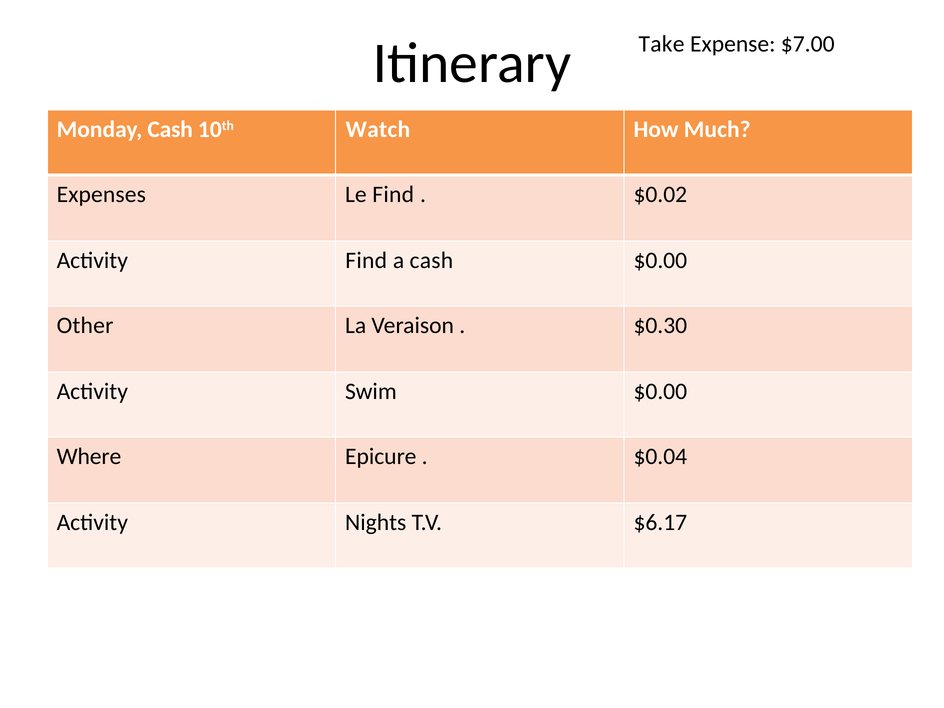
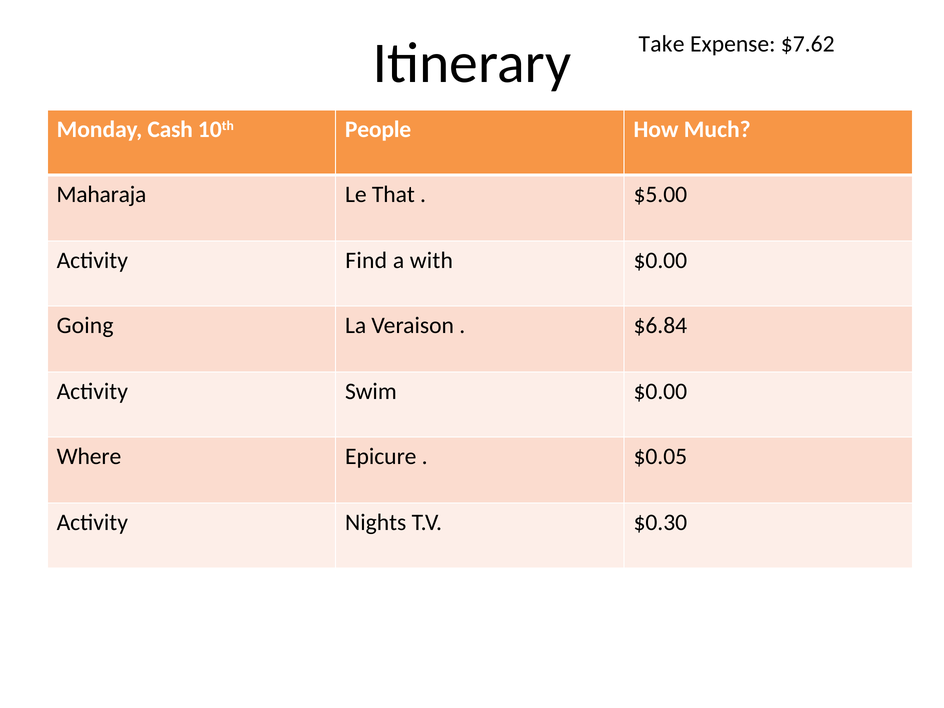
$7.00: $7.00 -> $7.62
Watch: Watch -> People
Expenses: Expenses -> Maharaja
Le Find: Find -> That
$0.02: $0.02 -> $5.00
a cash: cash -> with
Other: Other -> Going
$0.30: $0.30 -> $6.84
$0.04: $0.04 -> $0.05
$6.17: $6.17 -> $0.30
